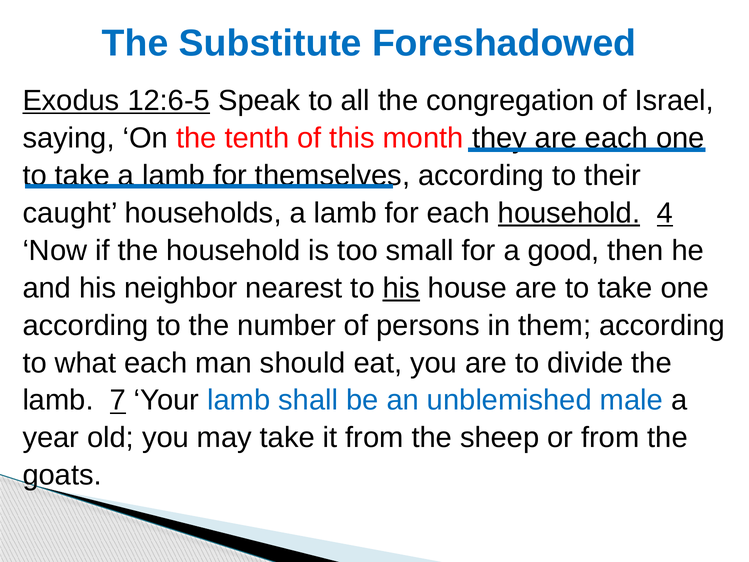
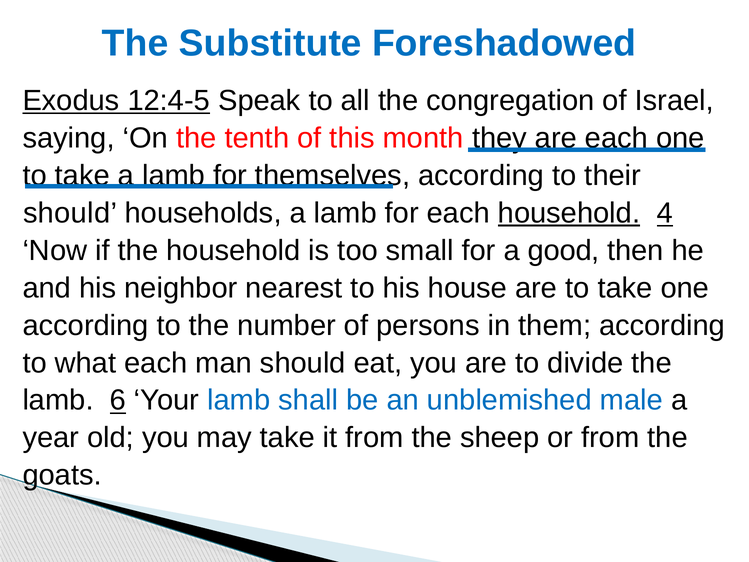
12:6-5: 12:6-5 -> 12:4-5
caught at (70, 213): caught -> should
his at (401, 288) underline: present -> none
7: 7 -> 6
